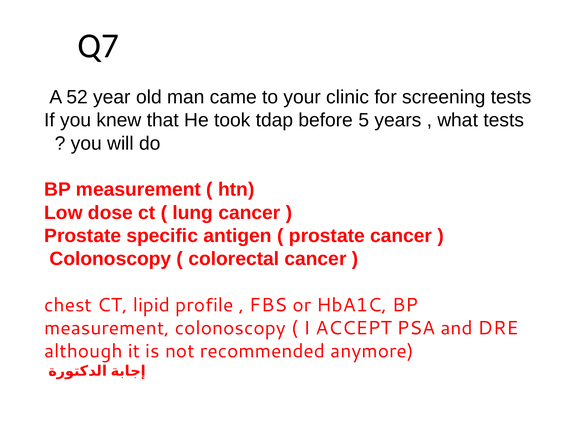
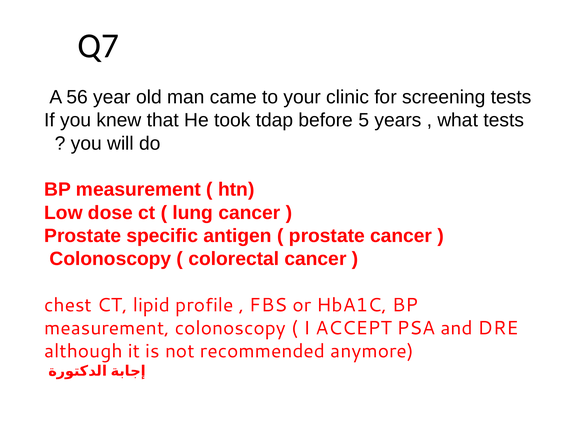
52: 52 -> 56
